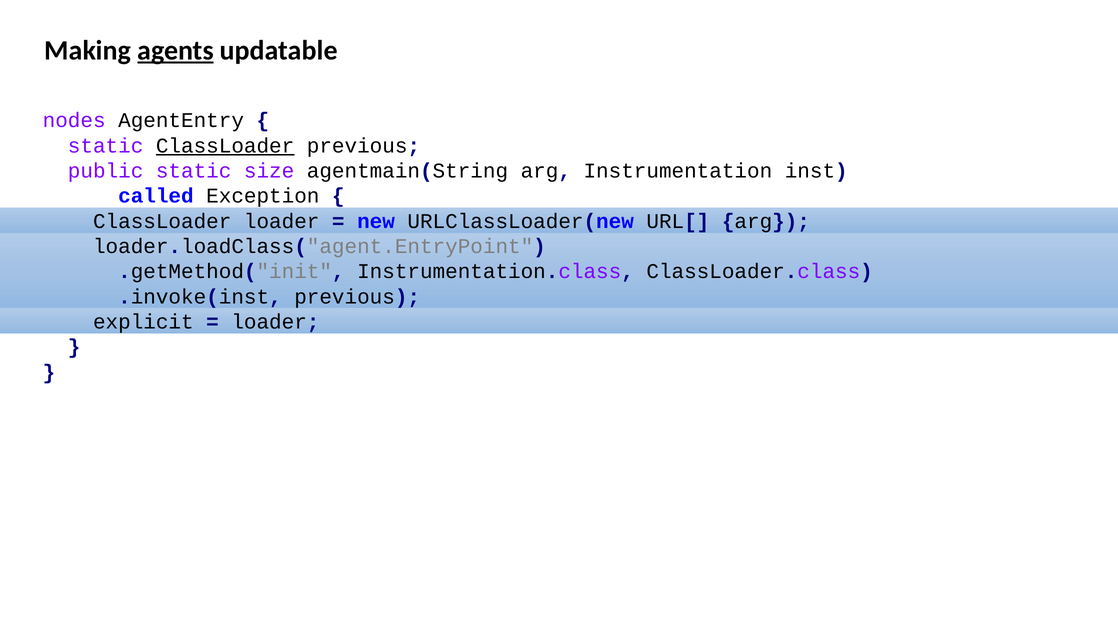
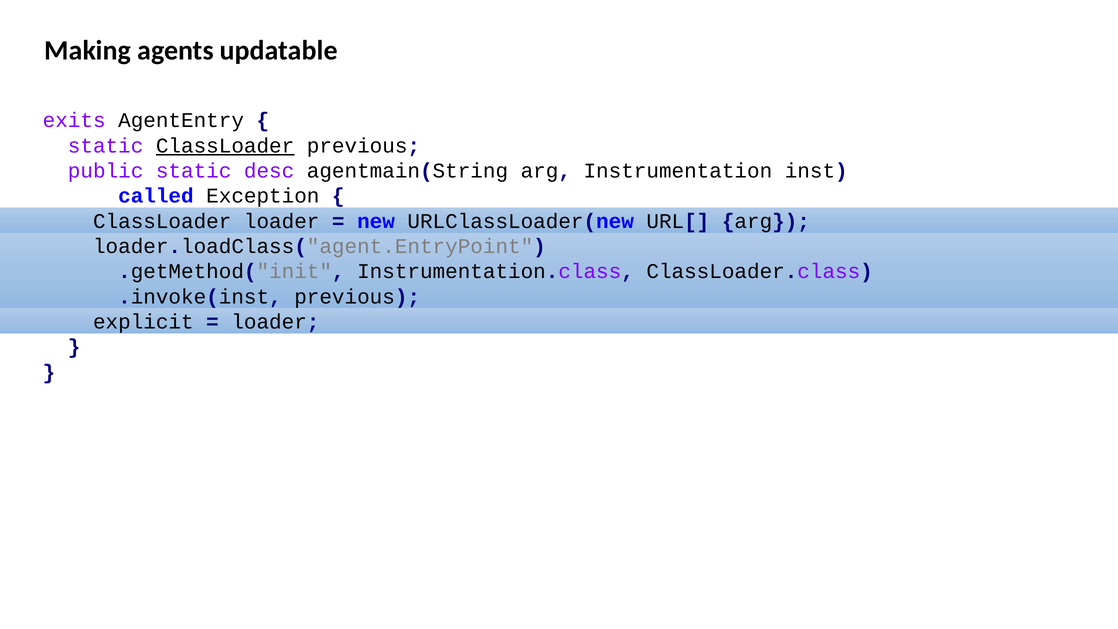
agents underline: present -> none
nodes: nodes -> exits
size: size -> desc
